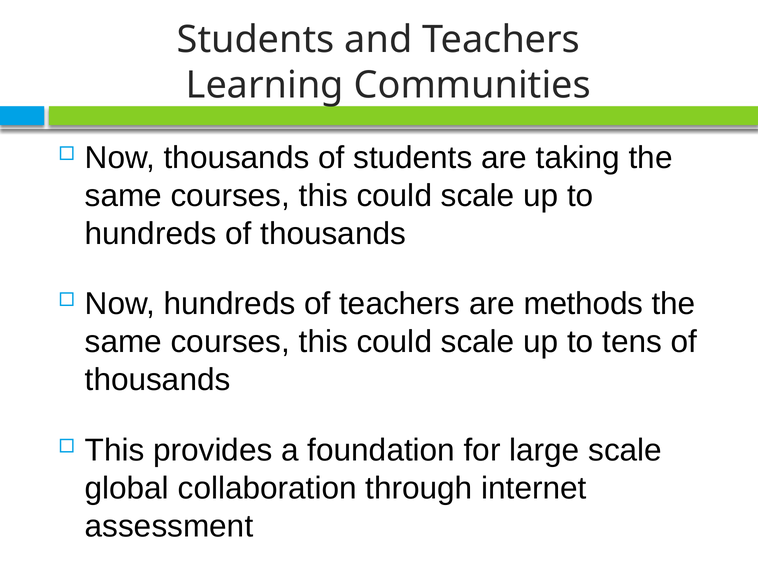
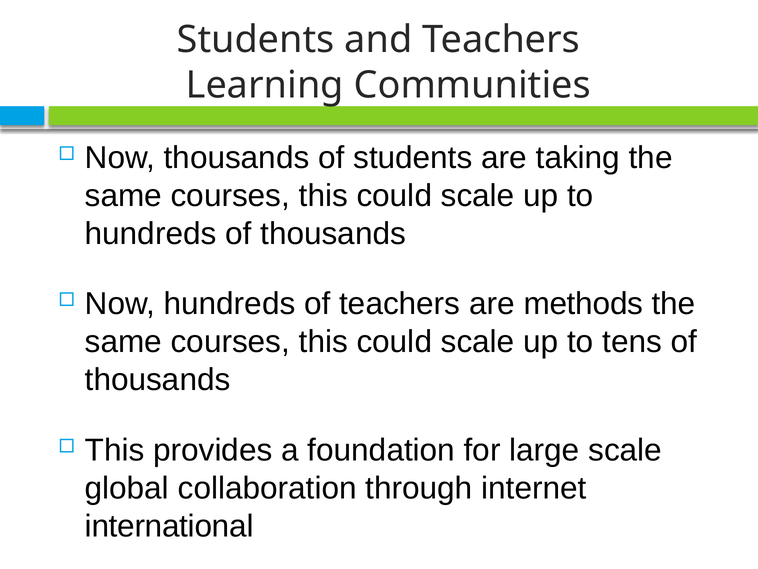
assessment: assessment -> international
